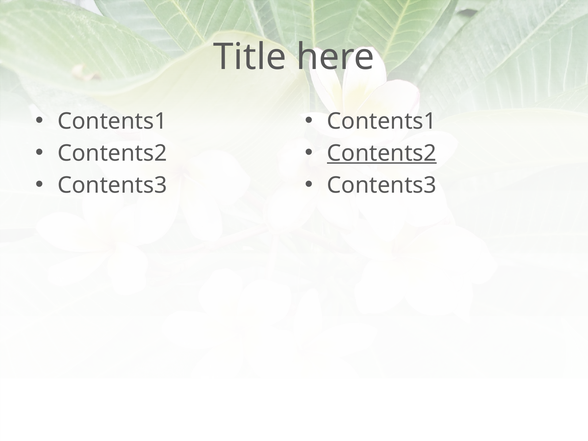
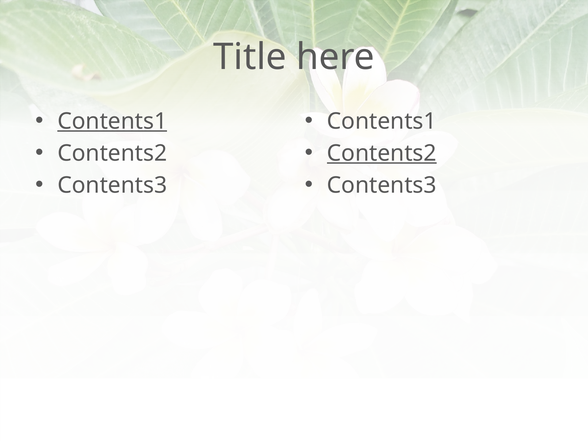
Contents1 at (112, 121) underline: none -> present
